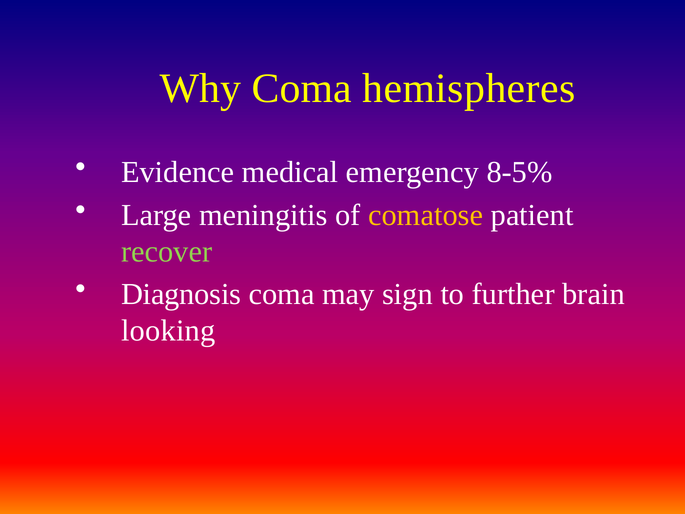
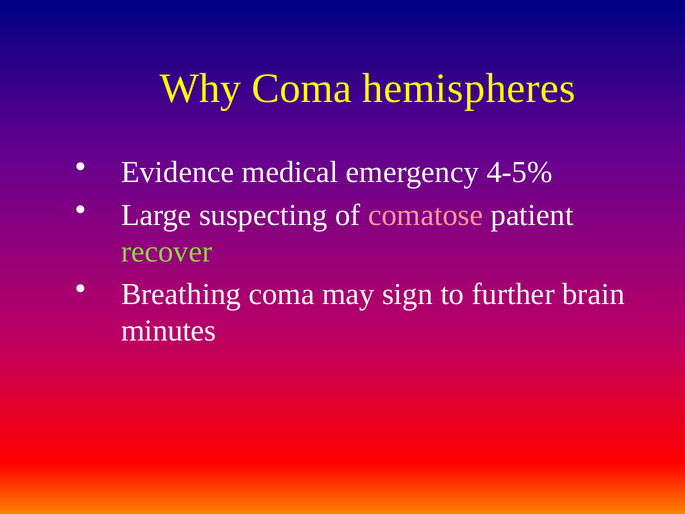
8-5%: 8-5% -> 4-5%
meningitis: meningitis -> suspecting
comatose colour: yellow -> pink
Diagnosis: Diagnosis -> Breathing
looking: looking -> minutes
